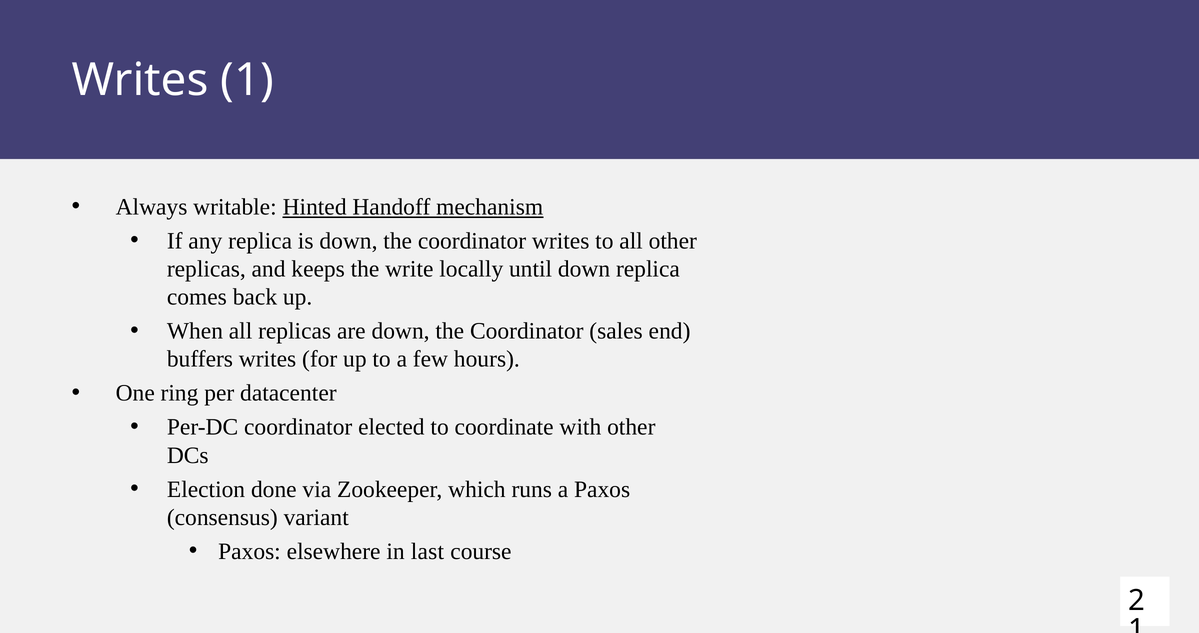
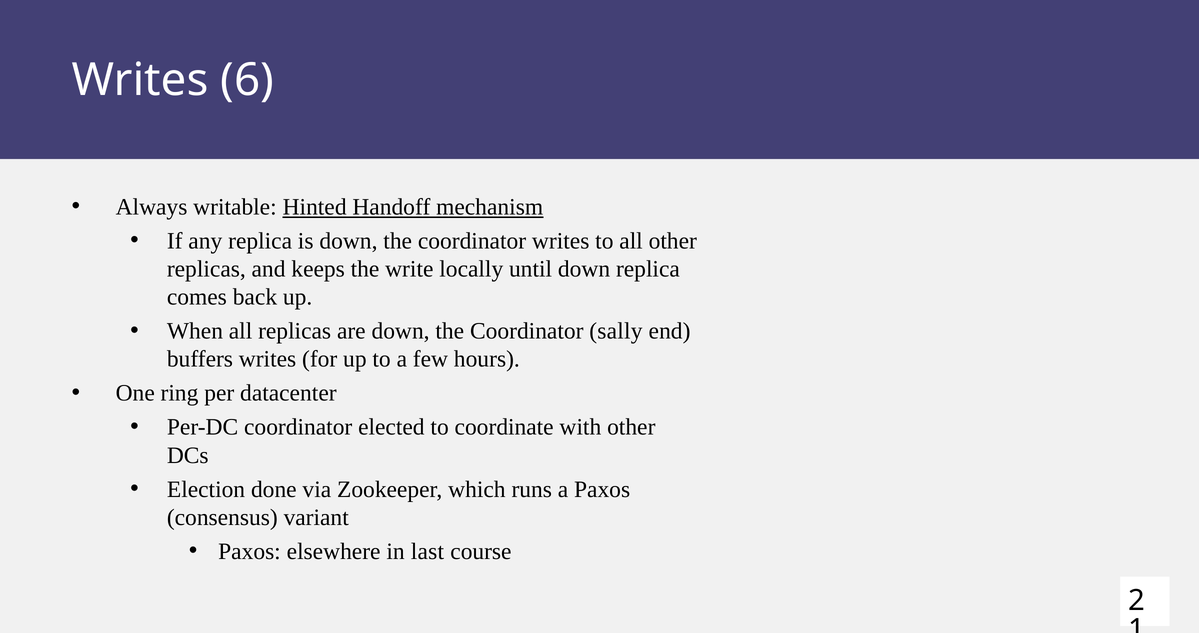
Writes 1: 1 -> 6
sales: sales -> sally
